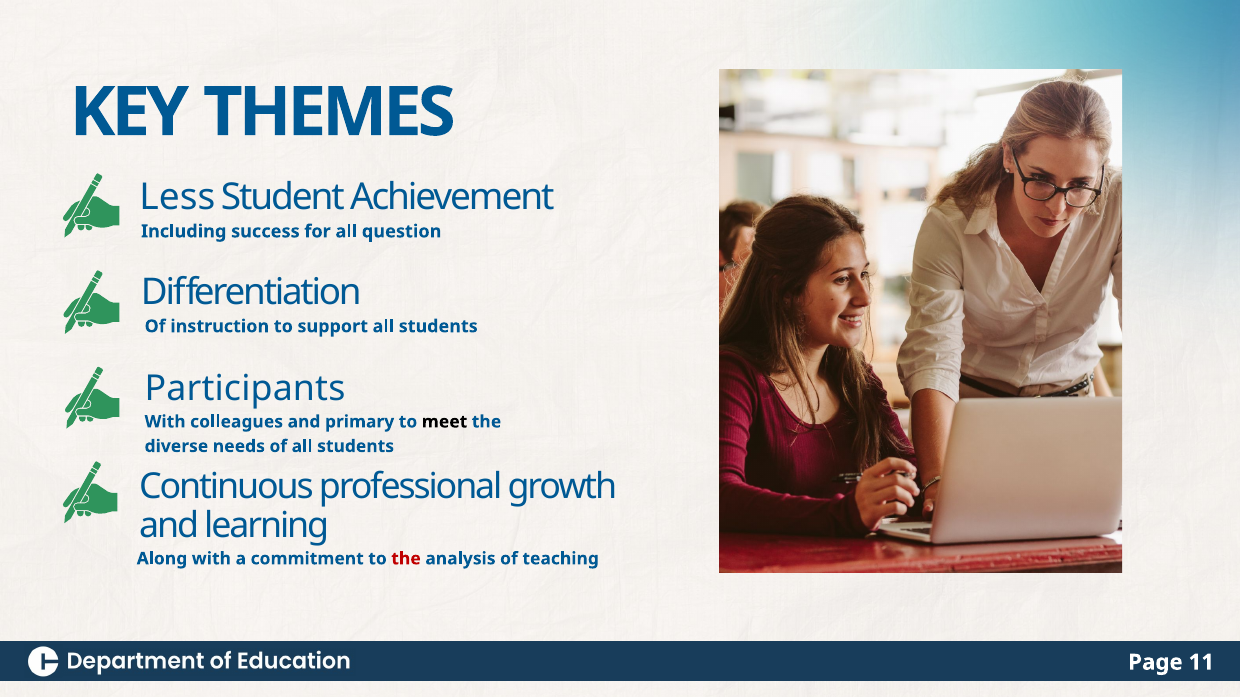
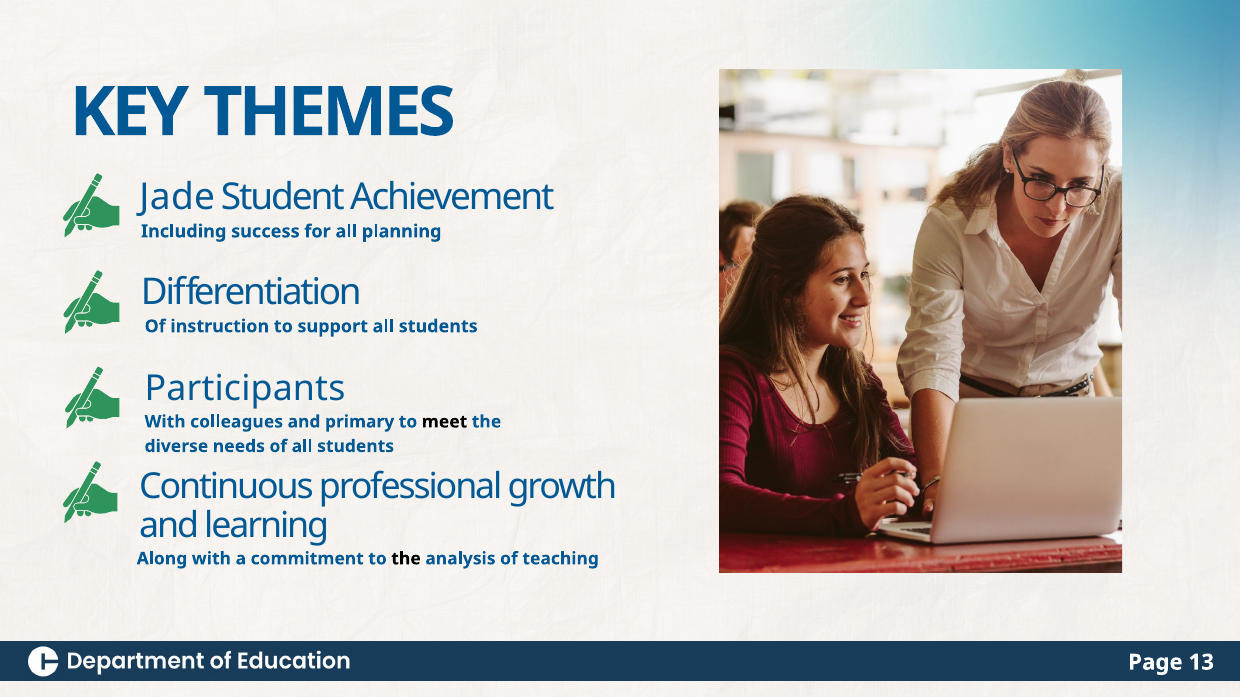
Less: Less -> Jade
question: question -> planning
the at (406, 559) colour: red -> black
11: 11 -> 13
